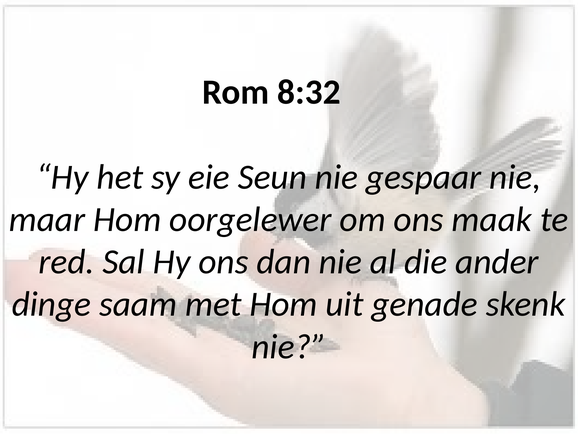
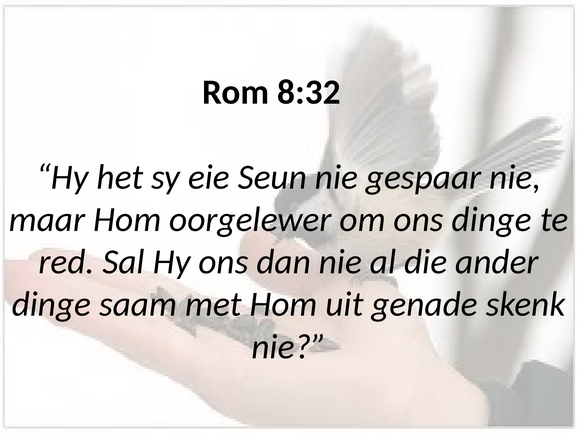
ons maak: maak -> dinge
